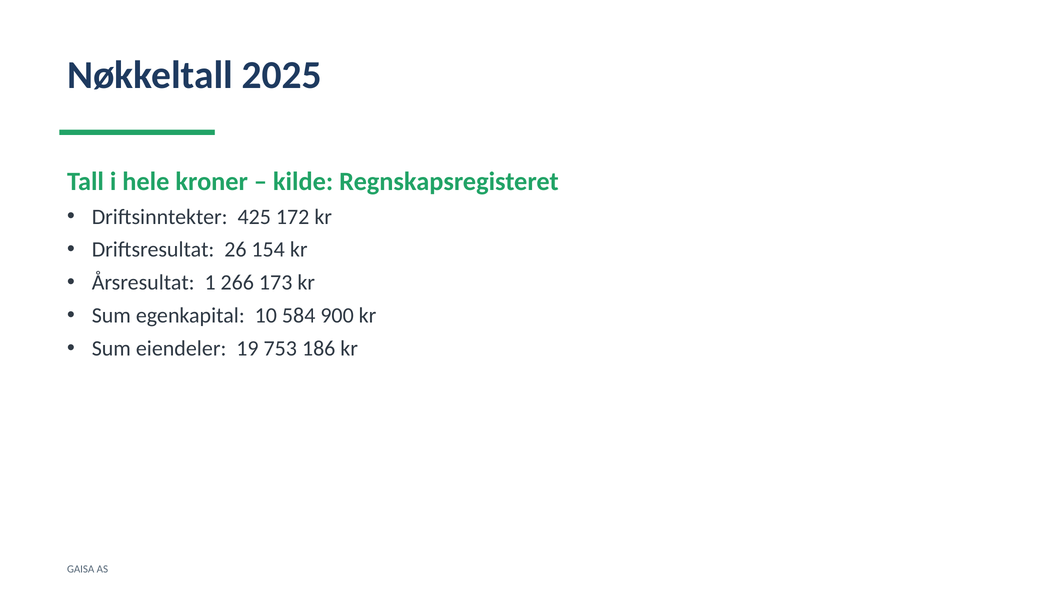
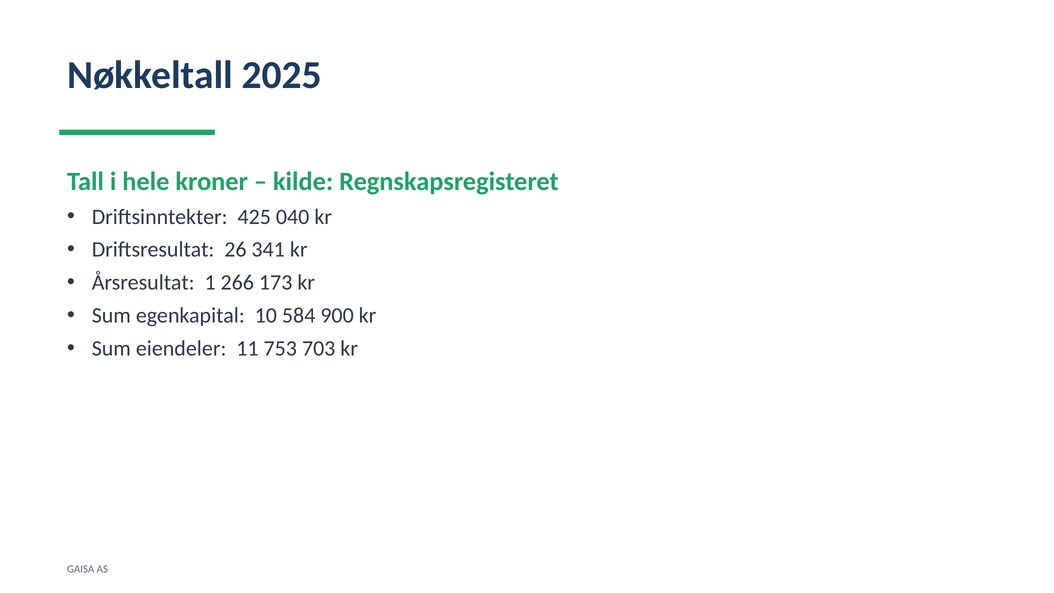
172: 172 -> 040
154: 154 -> 341
19: 19 -> 11
186: 186 -> 703
